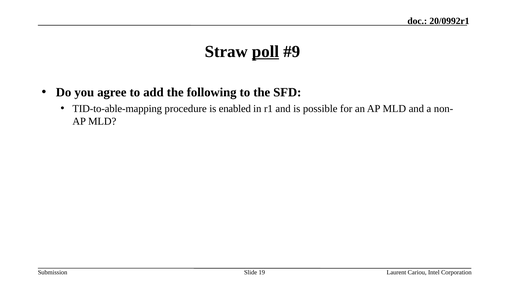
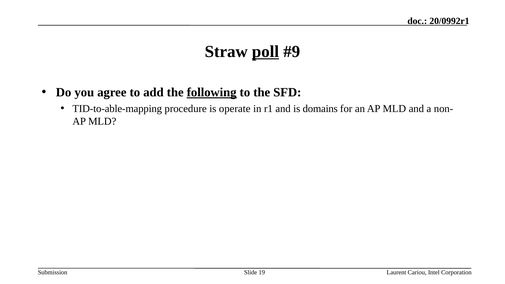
following underline: none -> present
enabled: enabled -> operate
possible: possible -> domains
